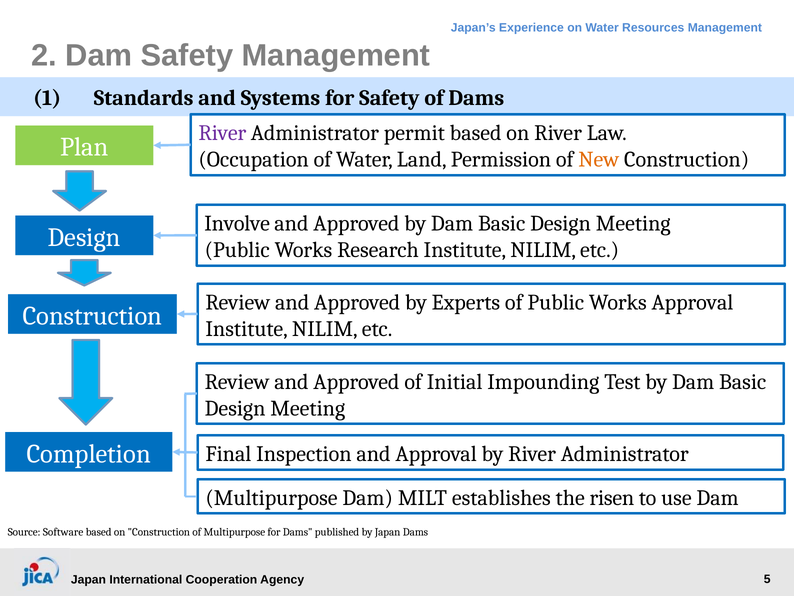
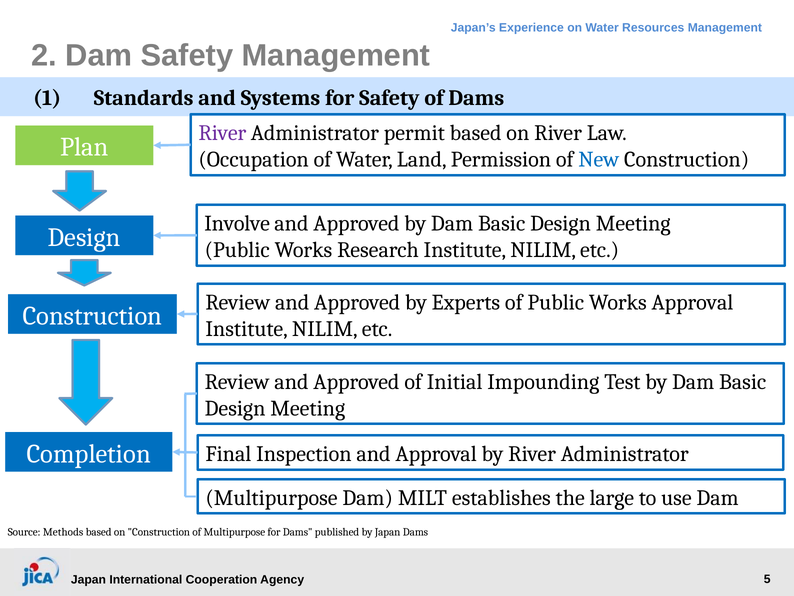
New colour: orange -> blue
risen: risen -> large
Software: Software -> Methods
